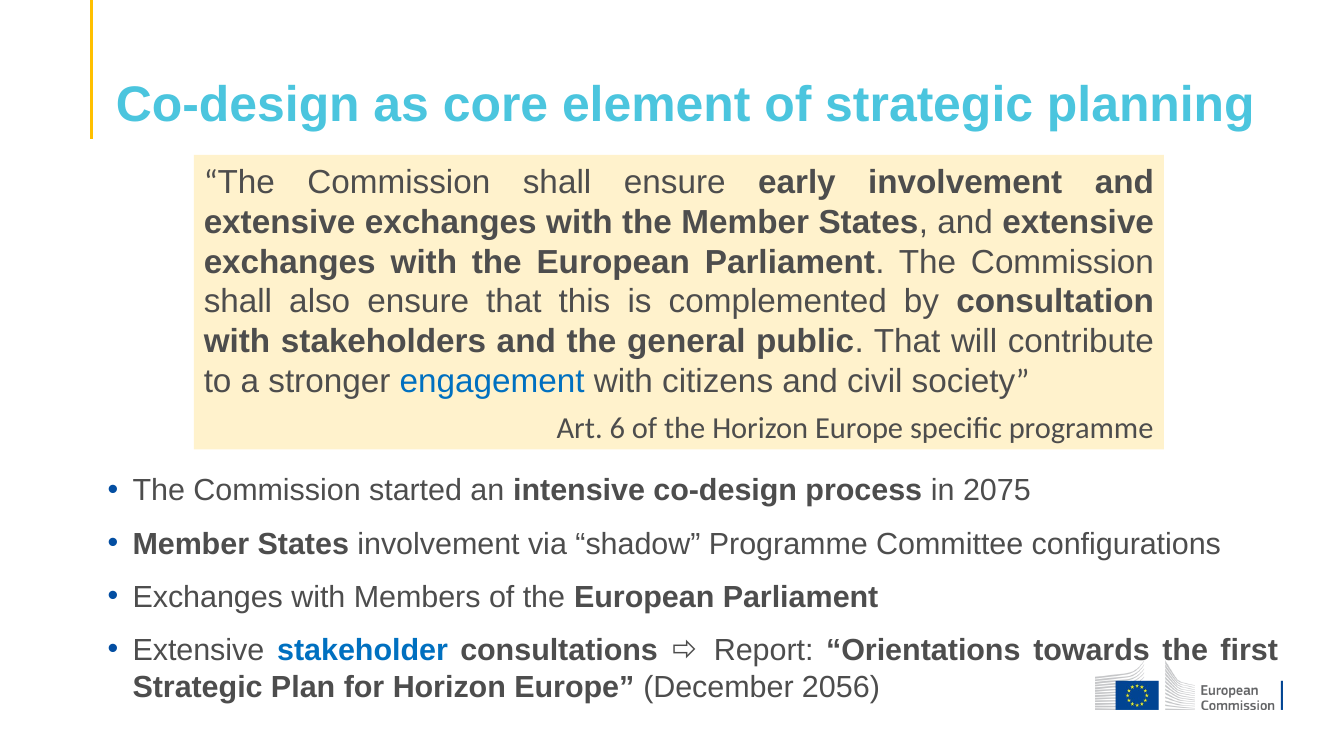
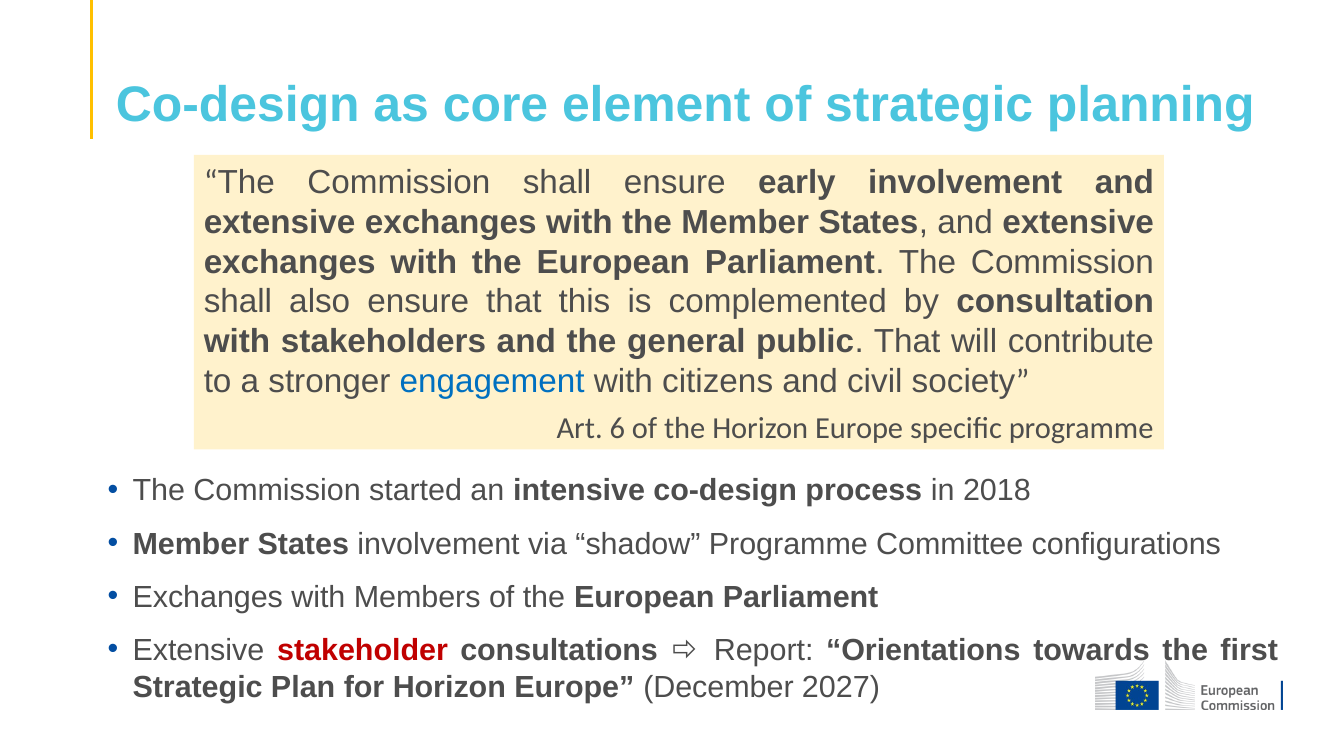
2075: 2075 -> 2018
stakeholder colour: blue -> red
2056: 2056 -> 2027
